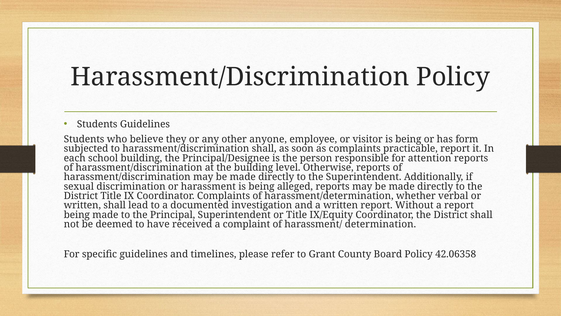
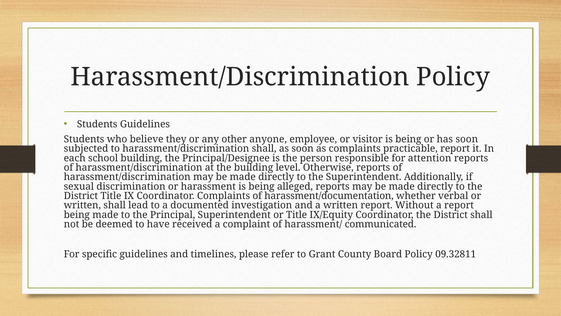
has form: form -> soon
harassment/determination: harassment/determination -> harassment/documentation
determination: determination -> communicated
42.06358: 42.06358 -> 09.32811
